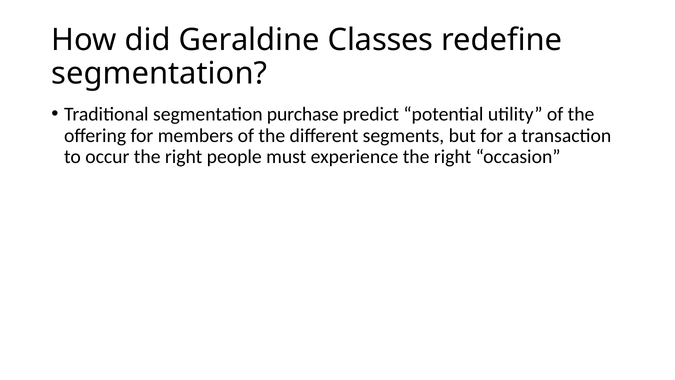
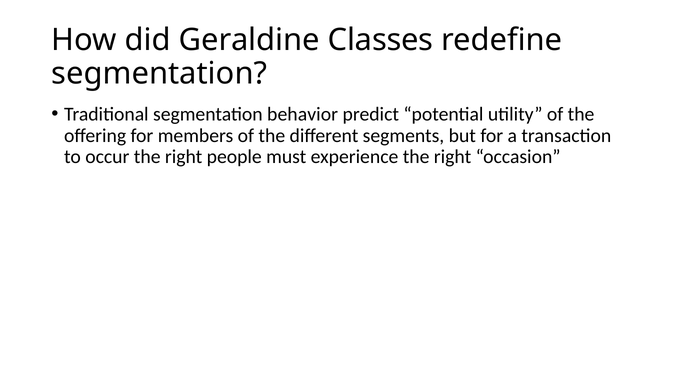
purchase: purchase -> behavior
